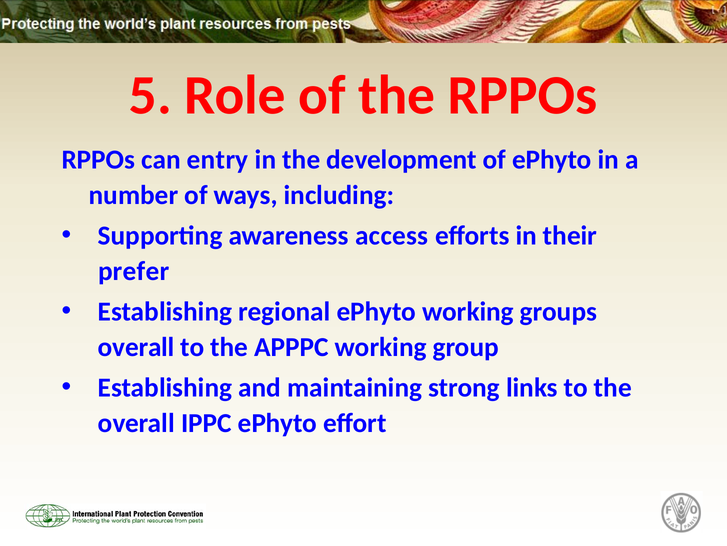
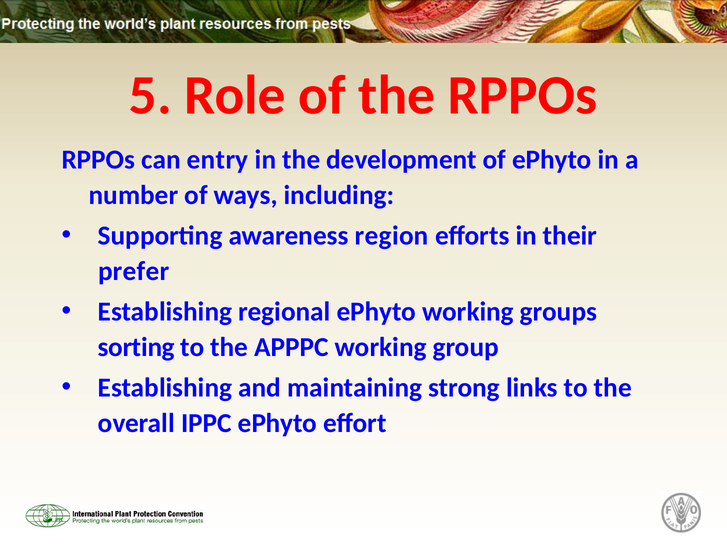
access: access -> region
overall at (136, 347): overall -> sorting
